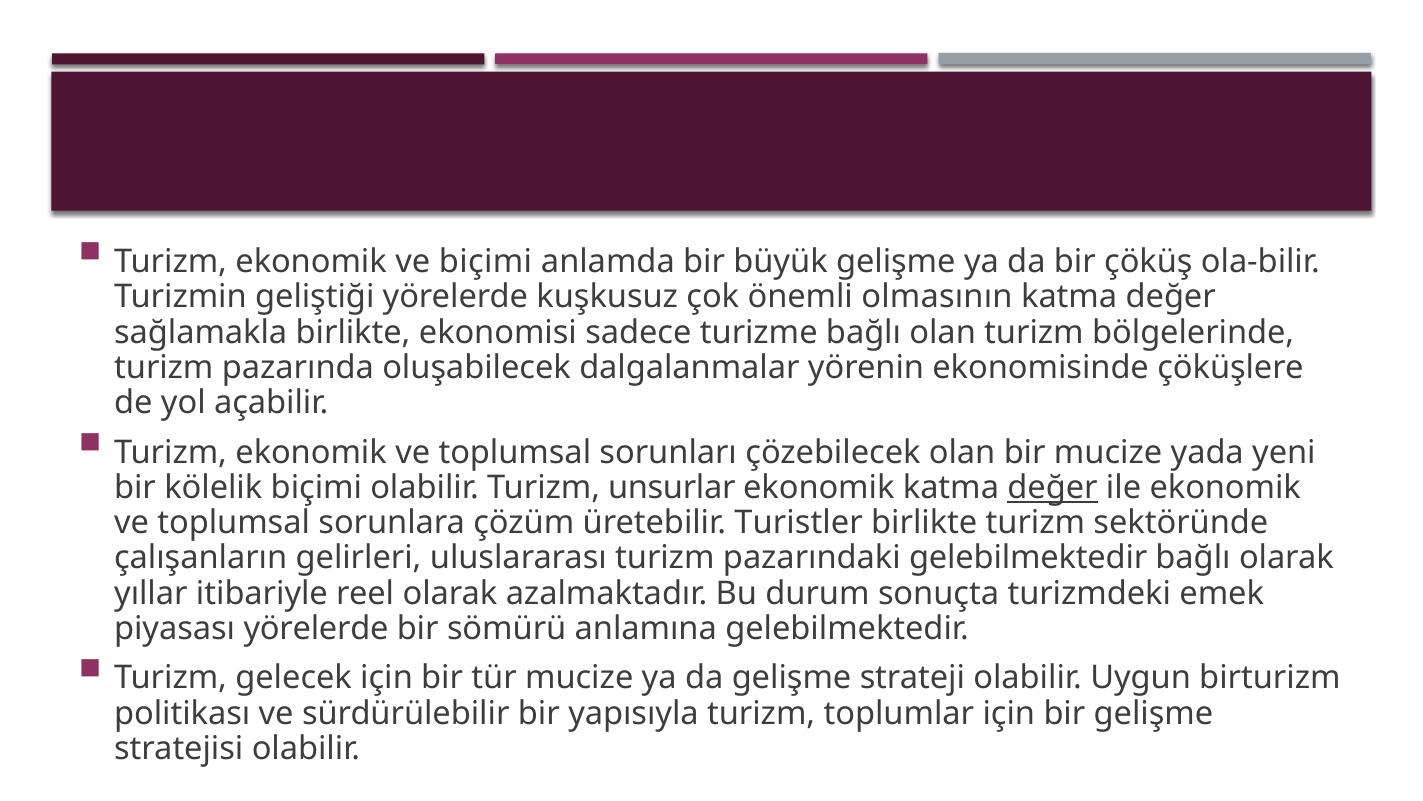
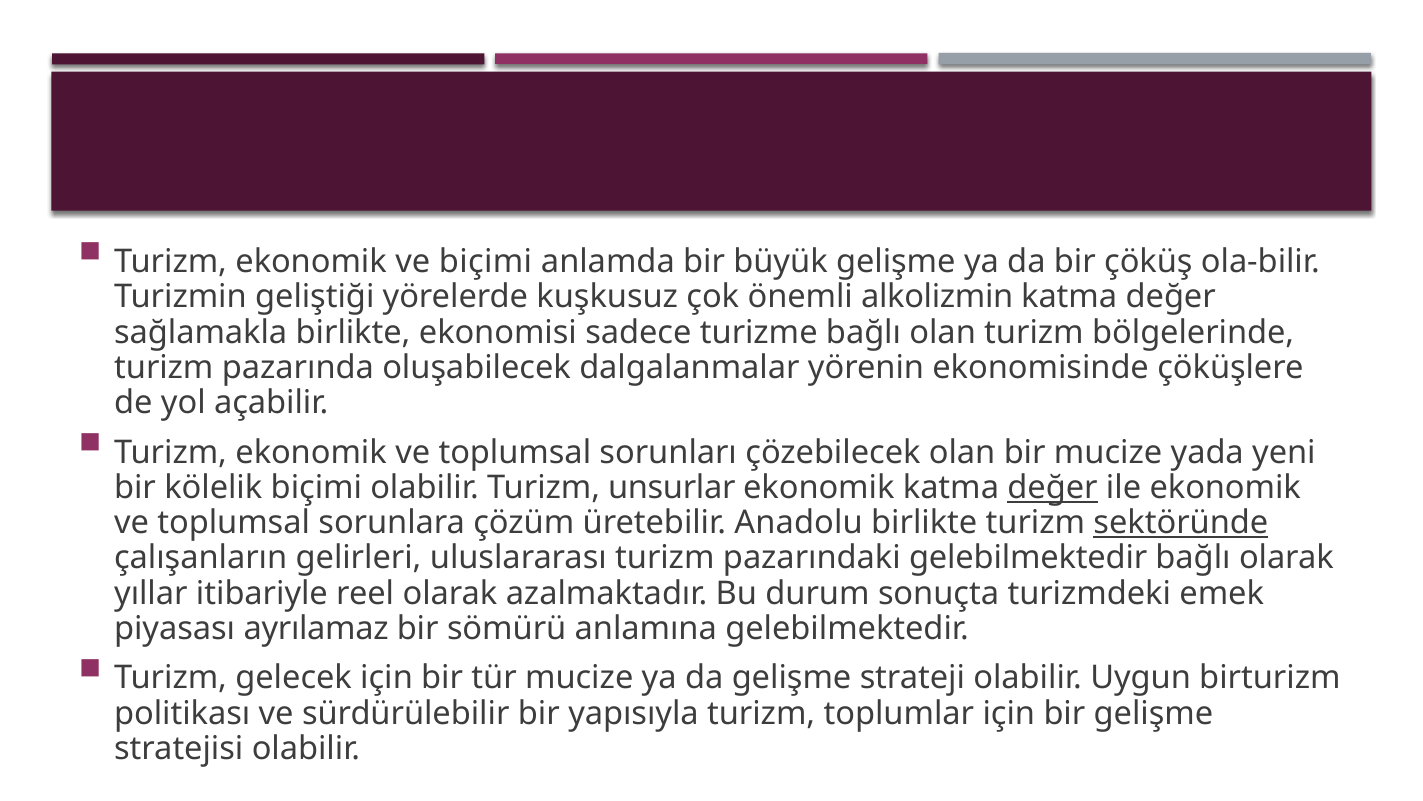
olmasının: olmasının -> alkolizmin
Turistler: Turistler -> Anadolu
sektöründe underline: none -> present
piyasası yörelerde: yörelerde -> ayrılamaz
